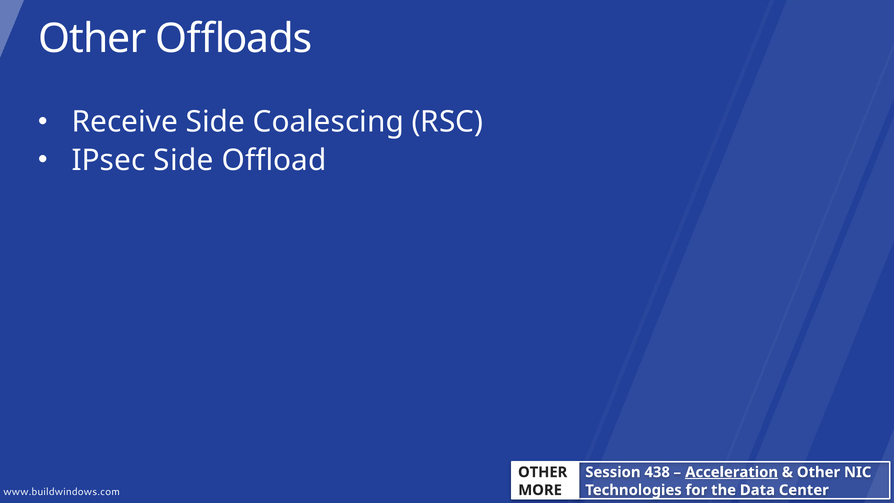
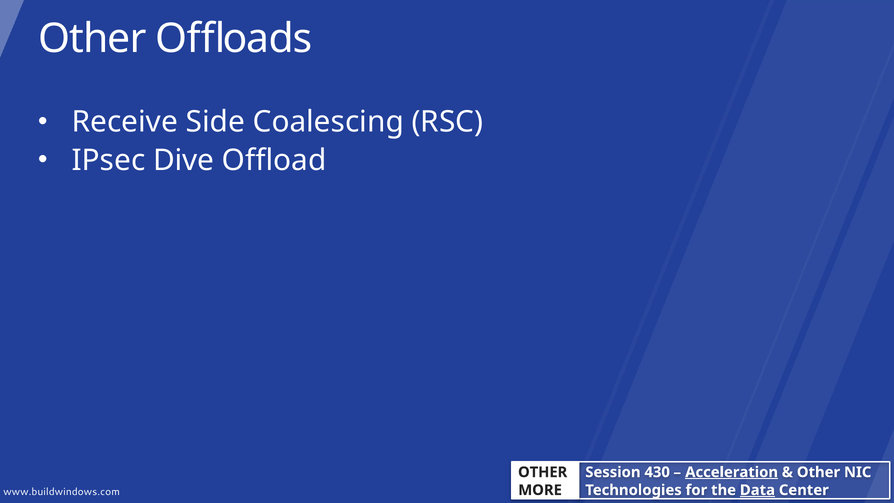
IPsec Side: Side -> Dive
438: 438 -> 430
Data underline: none -> present
